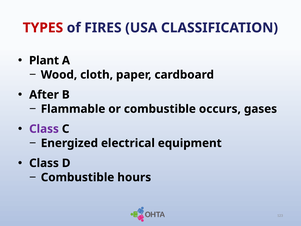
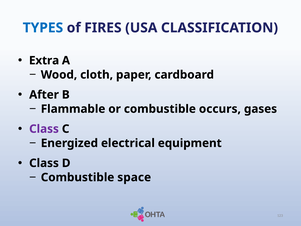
TYPES colour: red -> blue
Plant: Plant -> Extra
hours: hours -> space
